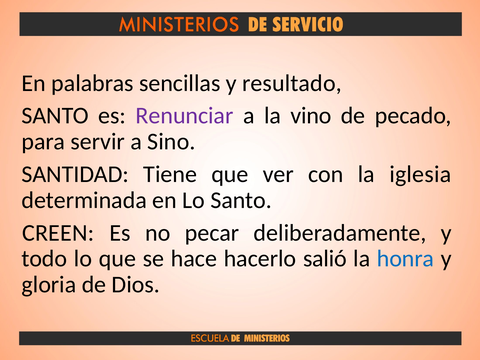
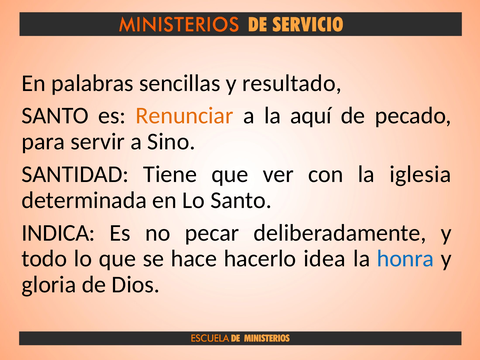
Renunciar colour: purple -> orange
vino: vino -> aquí
CREEN: CREEN -> INDICA
salió: salió -> idea
